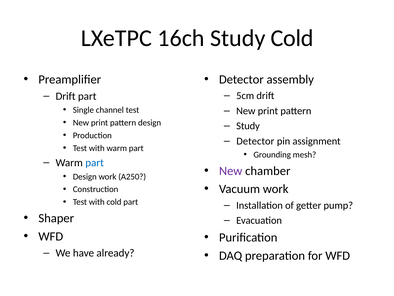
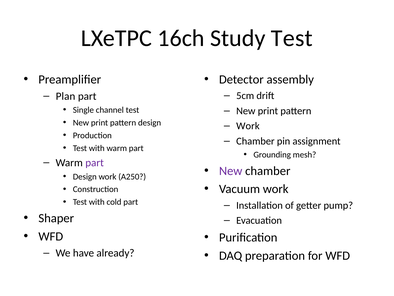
Study Cold: Cold -> Test
Drift at (66, 96): Drift -> Plan
Study at (248, 126): Study -> Work
Detector at (255, 141): Detector -> Chamber
part at (95, 162) colour: blue -> purple
